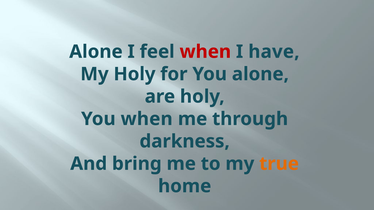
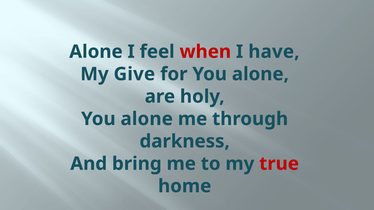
My Holy: Holy -> Give
when at (147, 119): when -> alone
true colour: orange -> red
